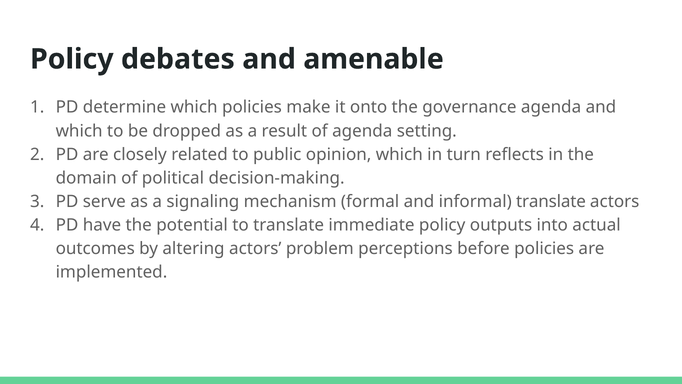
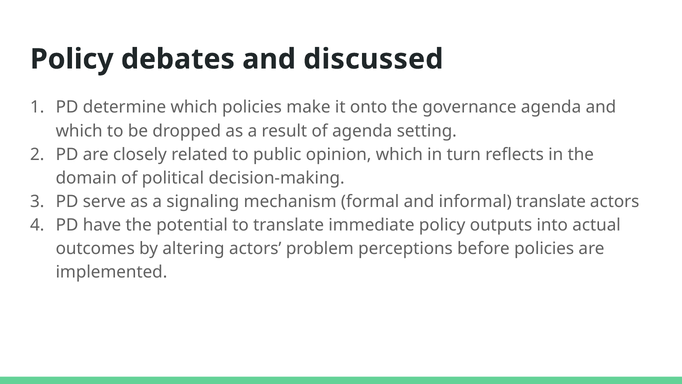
amenable: amenable -> discussed
